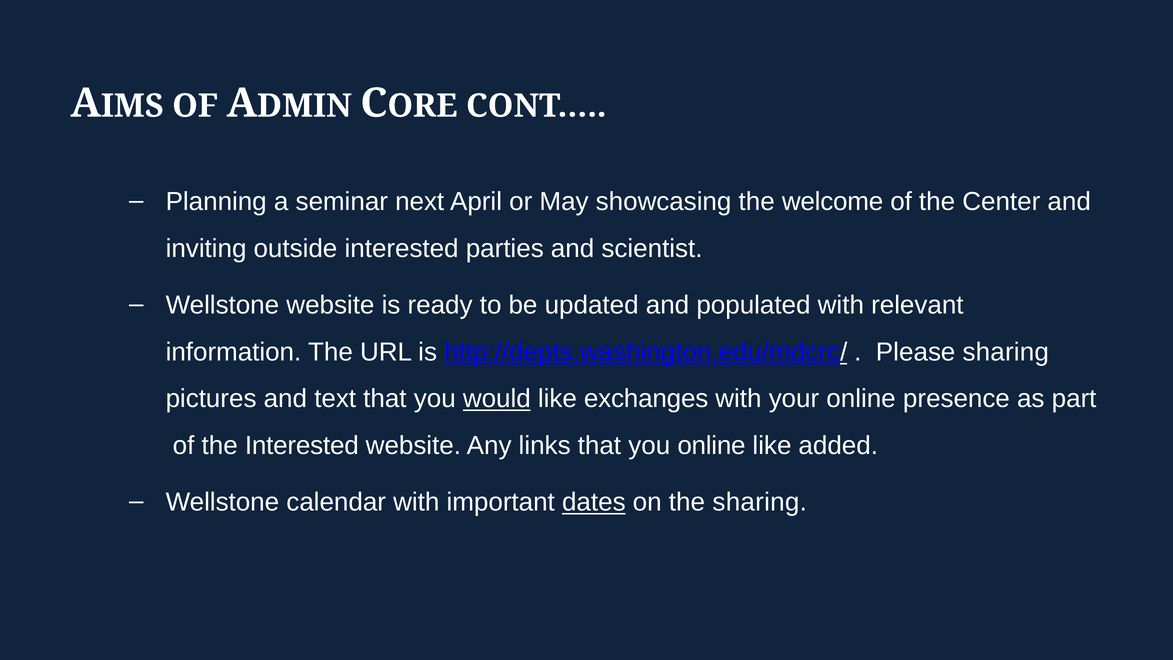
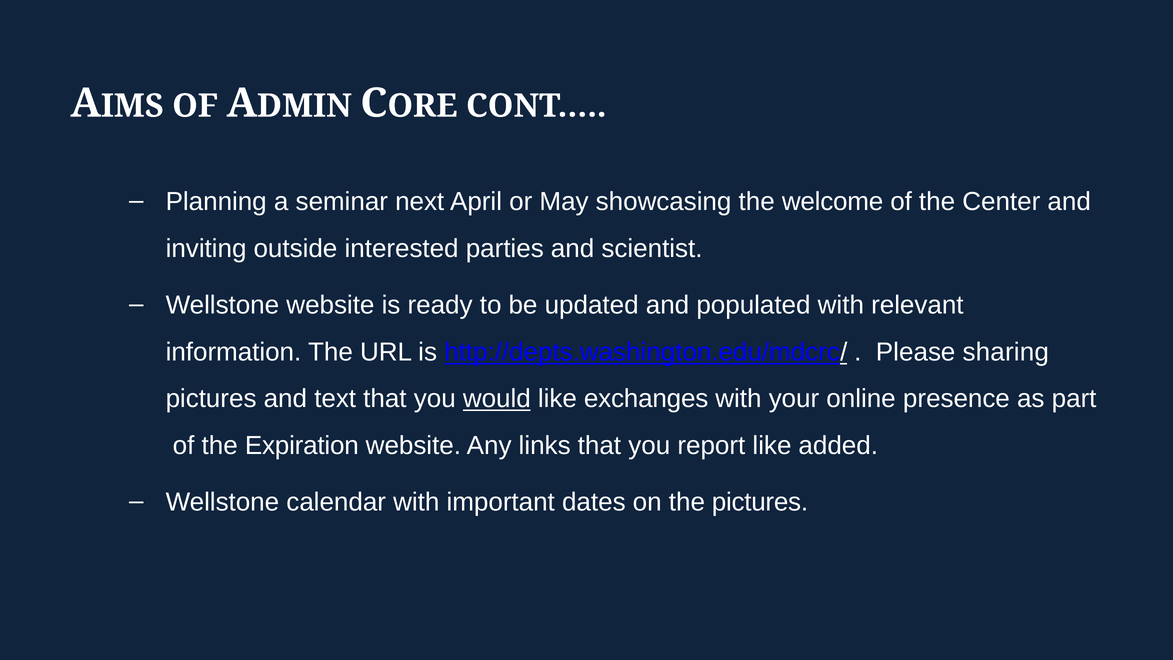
the Interested: Interested -> Expiration
you online: online -> report
dates underline: present -> none
the sharing: sharing -> pictures
